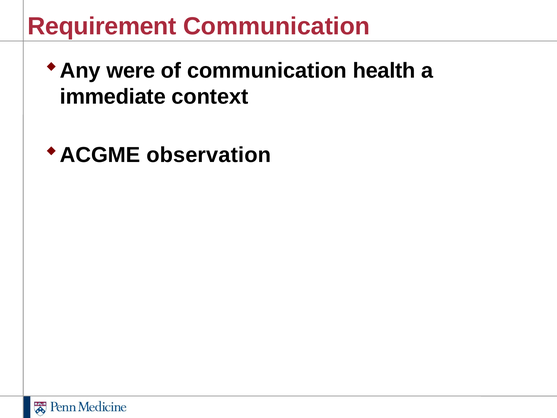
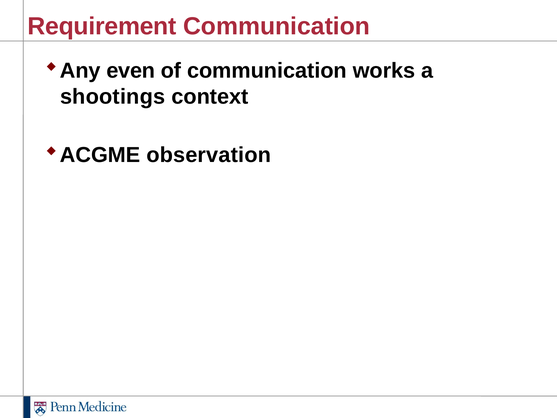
were: were -> even
health: health -> works
immediate: immediate -> shootings
